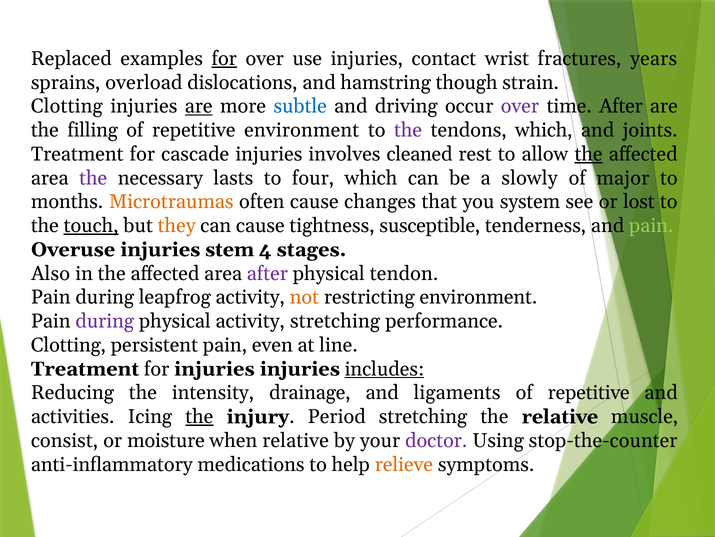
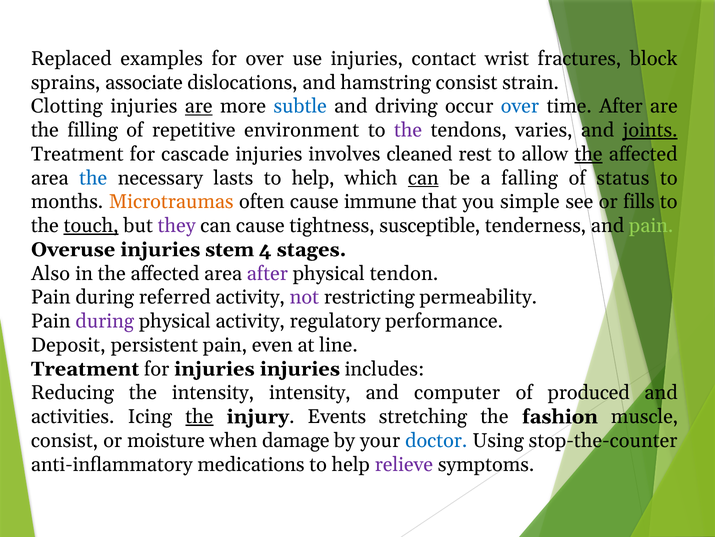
for at (224, 59) underline: present -> none
years: years -> block
overload: overload -> associate
hamstring though: though -> consist
over at (520, 106) colour: purple -> blue
tendons which: which -> varies
joints underline: none -> present
the at (93, 178) colour: purple -> blue
four at (313, 178): four -> help
can at (423, 178) underline: none -> present
slowly: slowly -> falling
major: major -> status
changes: changes -> immune
system: system -> simple
lost: lost -> fills
they colour: orange -> purple
leapfrog: leapfrog -> referred
not colour: orange -> purple
restricting environment: environment -> permeability
activity stretching: stretching -> regulatory
Clotting at (68, 345): Clotting -> Deposit
includes underline: present -> none
intensity drainage: drainage -> intensity
ligaments: ligaments -> computer
repetitive at (589, 392): repetitive -> produced
Period: Period -> Events
the relative: relative -> fashion
when relative: relative -> damage
doctor colour: purple -> blue
relieve colour: orange -> purple
